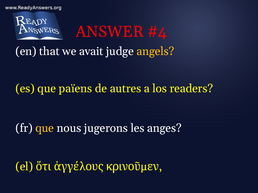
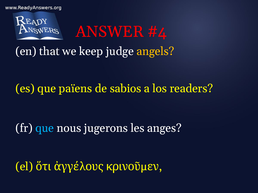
avait: avait -> keep
autres: autres -> sabios
que at (45, 129) colour: yellow -> light blue
